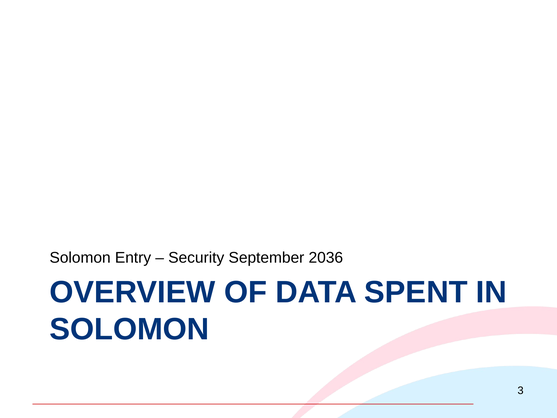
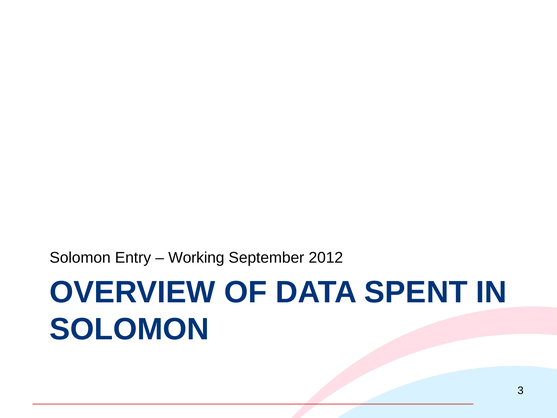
Security: Security -> Working
2036: 2036 -> 2012
